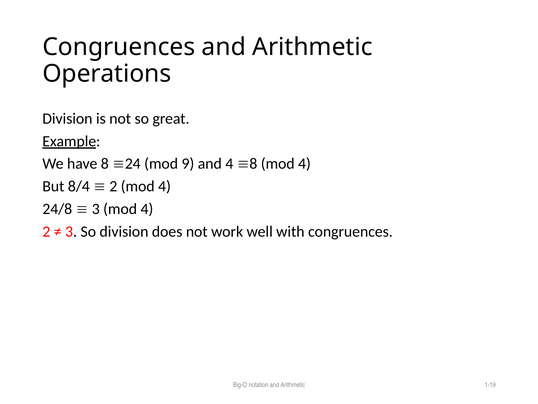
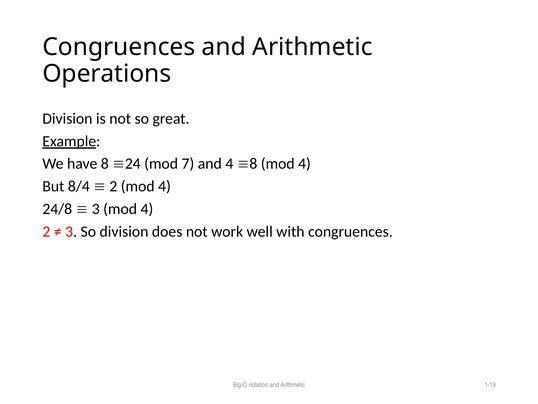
9: 9 -> 7
